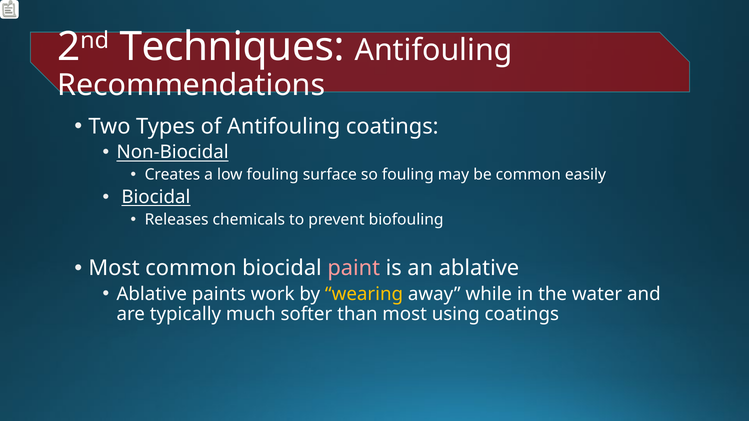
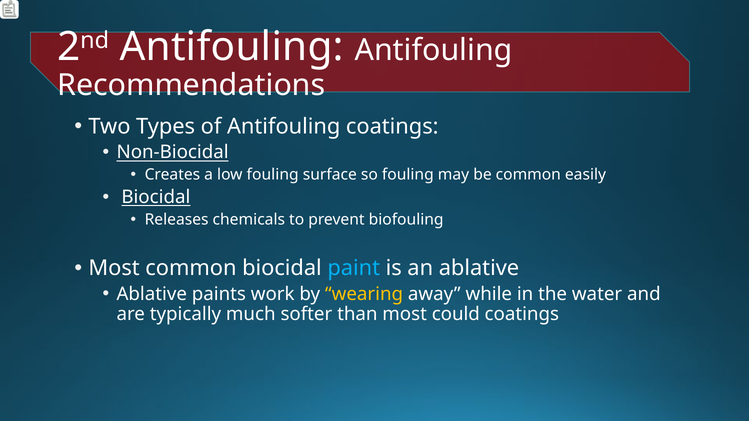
2nd Techniques: Techniques -> Antifouling
paint colour: pink -> light blue
using: using -> could
